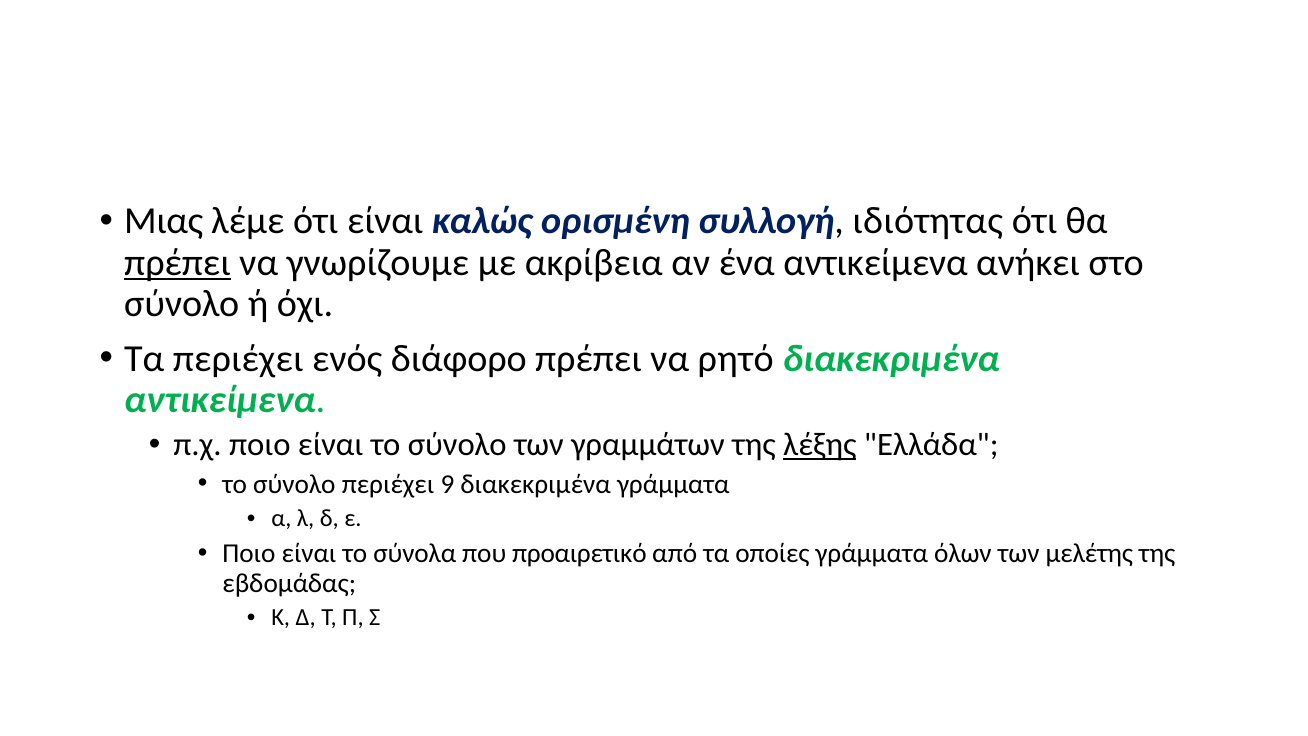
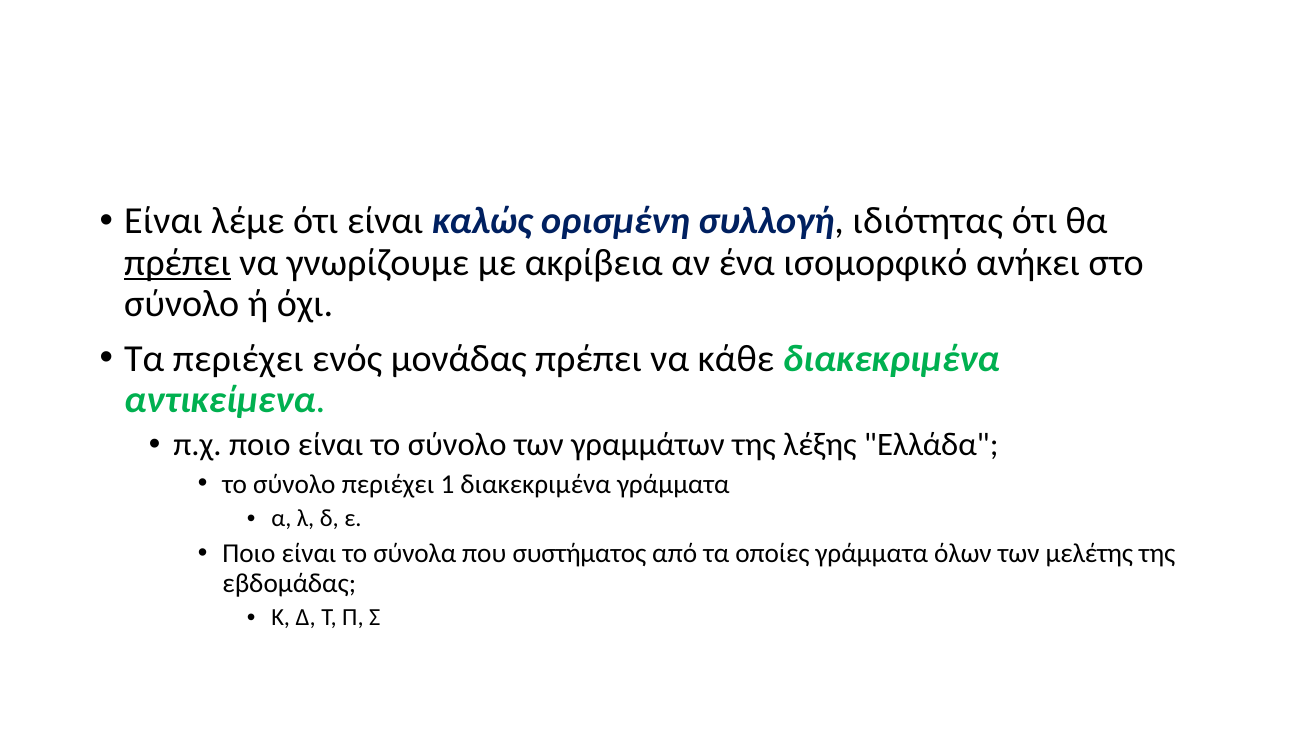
Μιας at (164, 221): Μιας -> Είναι
ένα αντικείμενα: αντικείμενα -> ισομορφικό
διάφορο: διάφορο -> μονάδας
ρητό: ρητό -> κάθε
λέξης underline: present -> none
9: 9 -> 1
προαιρετικό: προαιρετικό -> συστήματος
